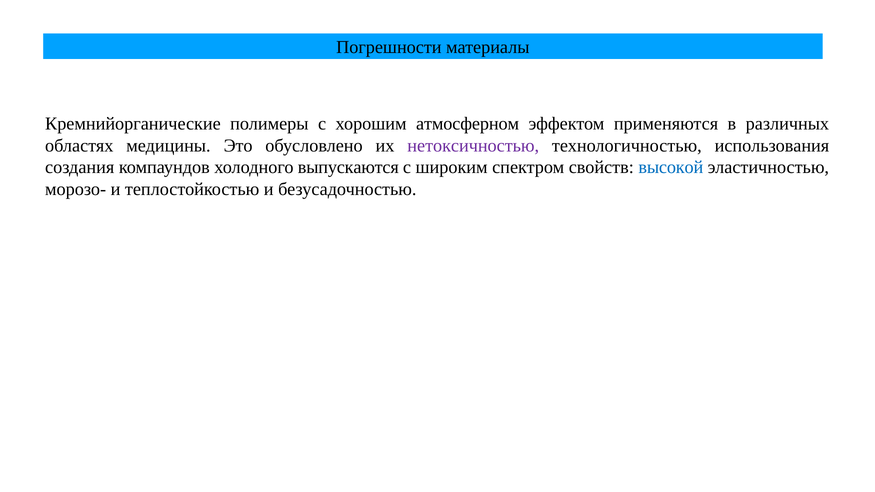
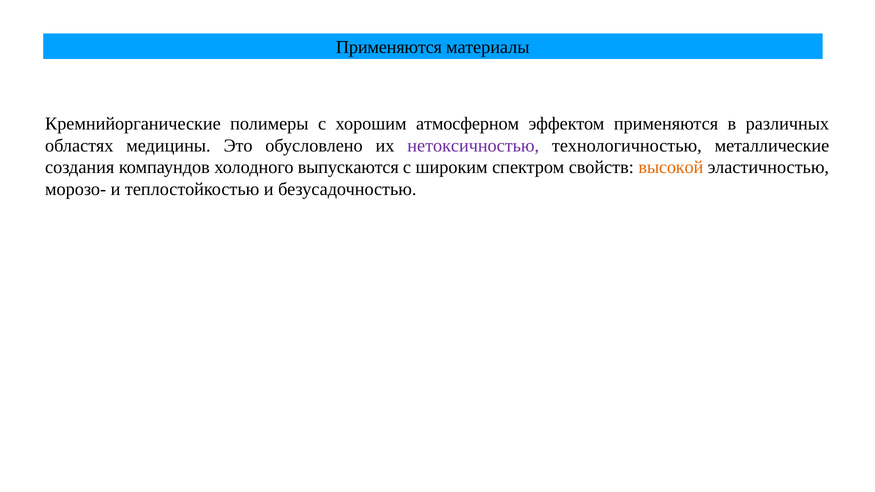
Погрешности at (389, 47): Погрешности -> Применяются
использования: использования -> металлические
высокой colour: blue -> orange
